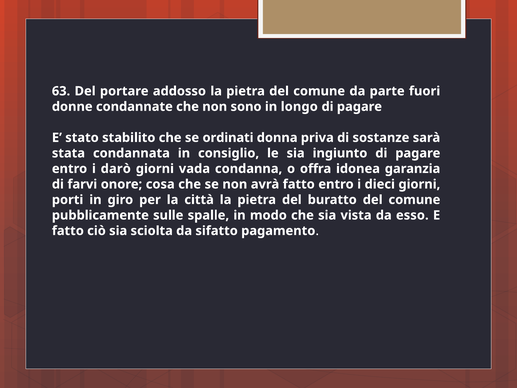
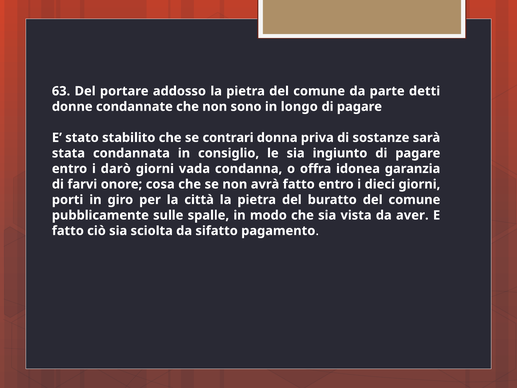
fuori: fuori -> detti
ordinati: ordinati -> contrari
esso: esso -> aver
